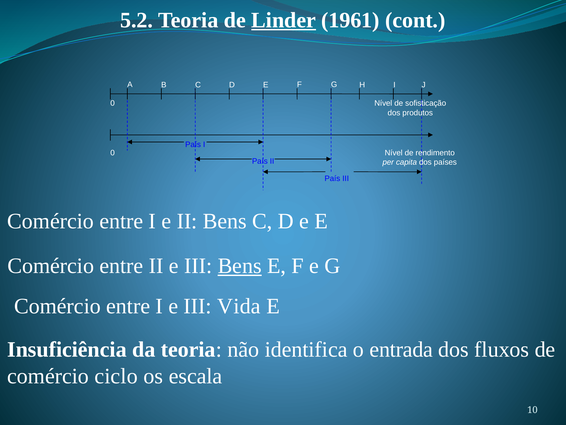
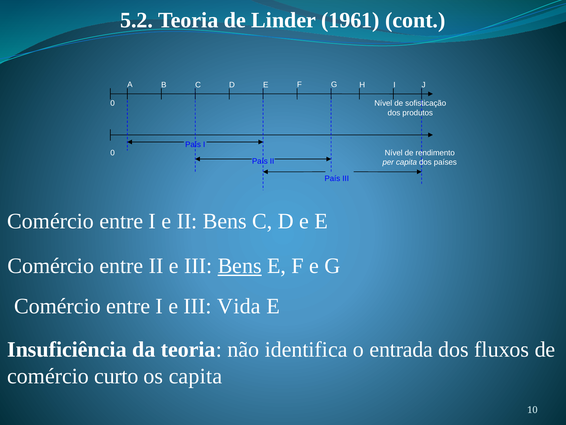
Linder underline: present -> none
ciclo: ciclo -> curto
os escala: escala -> capita
